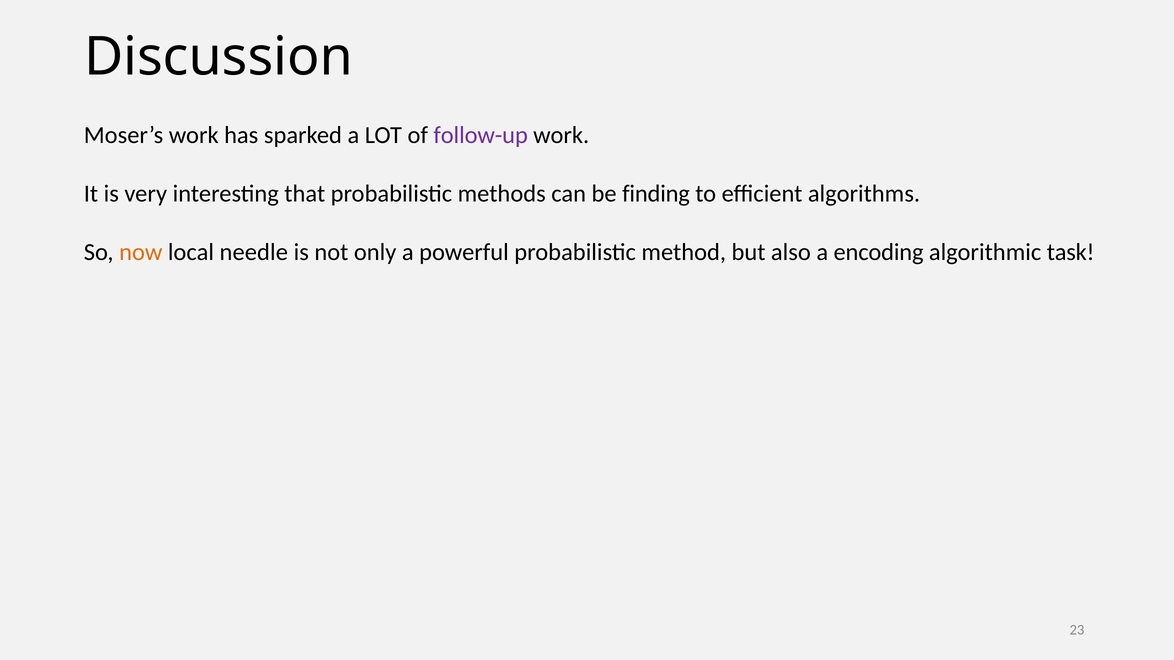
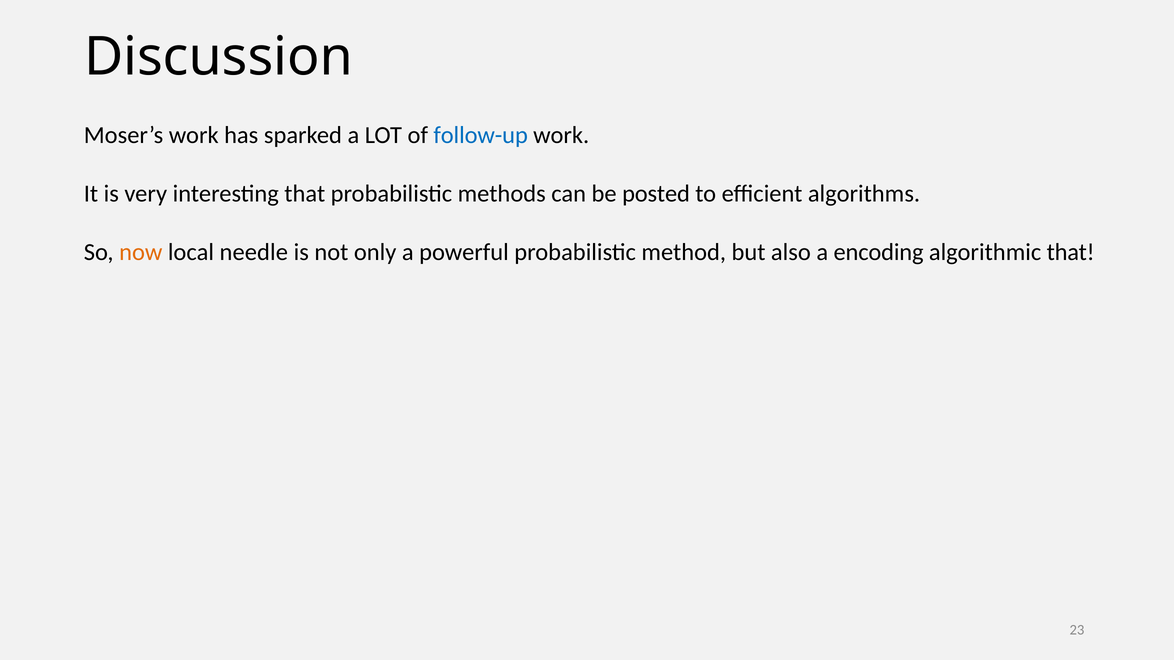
follow-up colour: purple -> blue
finding: finding -> posted
algorithmic task: task -> that
